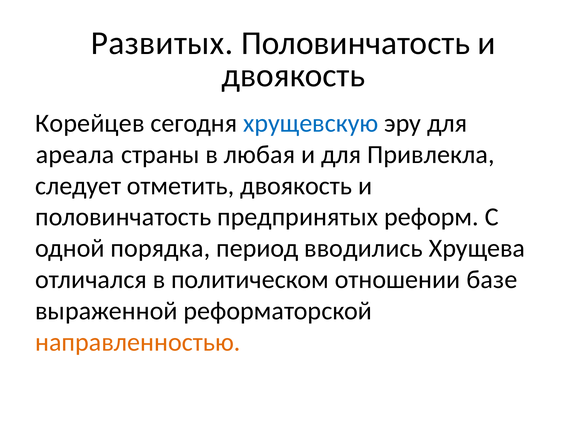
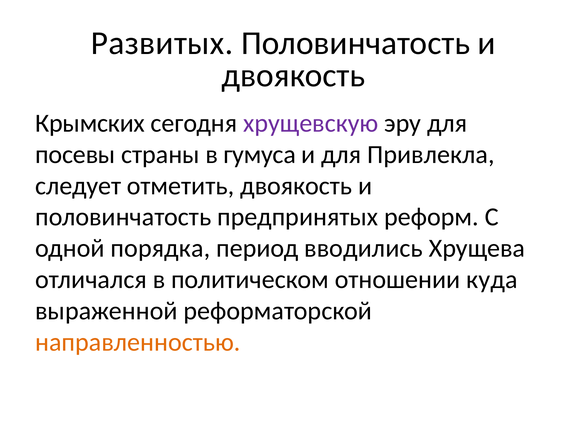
Корейцев: Корейцев -> Крымских
хрущевскую colour: blue -> purple
ареала: ареала -> посевы
любая: любая -> гумуса
базе: базе -> куда
